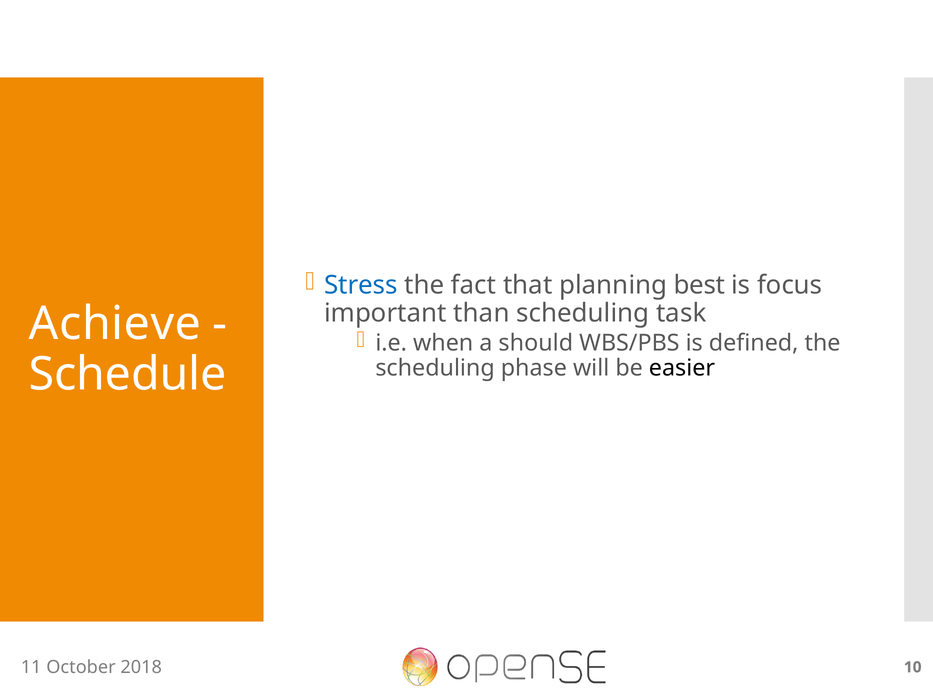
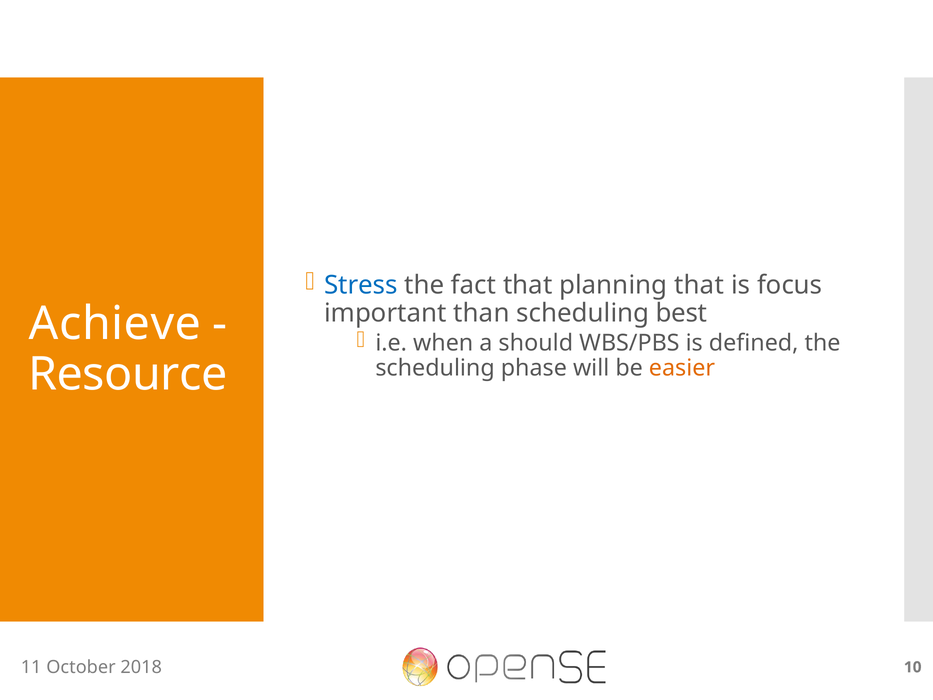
planning best: best -> that
task: task -> best
Schedule: Schedule -> Resource
easier colour: black -> orange
